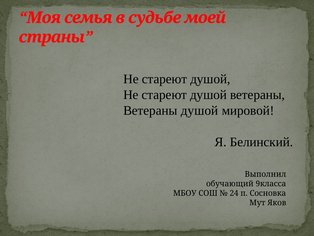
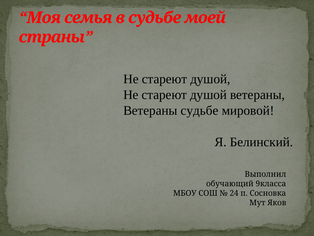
Ветераны душой: душой -> судьбе
